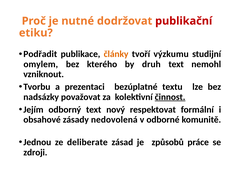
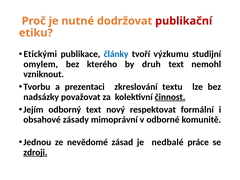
Podřadit: Podřadit -> Etickými
články colour: orange -> blue
bezúplatné: bezúplatné -> zkreslování
nedovolená: nedovolená -> mimoprávní
deliberate: deliberate -> nevědomé
způsobů: způsobů -> nedbalé
zdroji underline: none -> present
